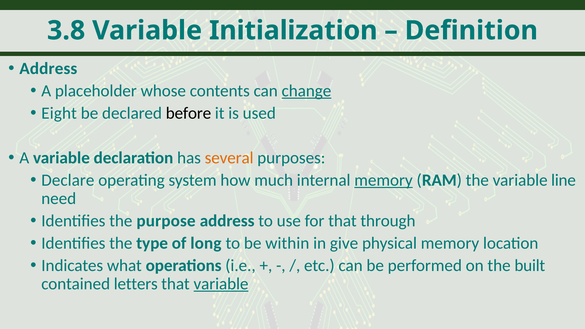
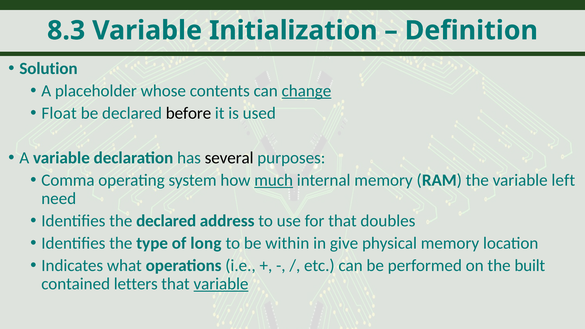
3.8: 3.8 -> 8.3
Address at (48, 68): Address -> Solution
Eight: Eight -> Float
several colour: orange -> black
Declare: Declare -> Comma
much underline: none -> present
memory at (384, 180) underline: present -> none
line: line -> left
the purpose: purpose -> declared
through: through -> doubles
